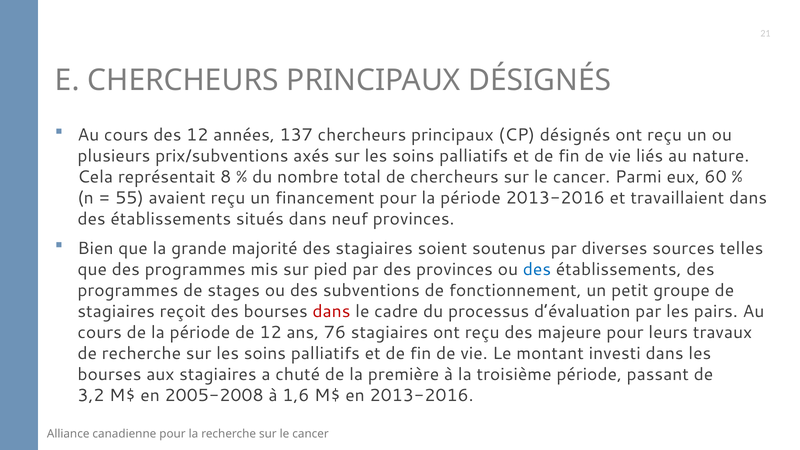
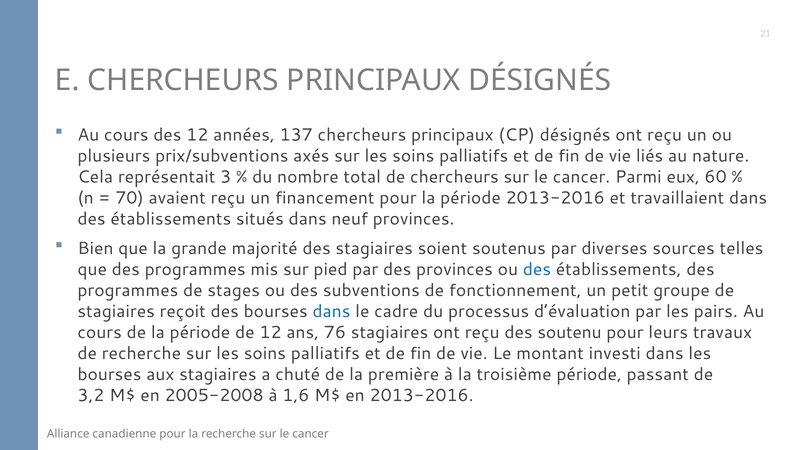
8: 8 -> 3
55: 55 -> 70
dans at (331, 311) colour: red -> blue
majeure: majeure -> soutenu
